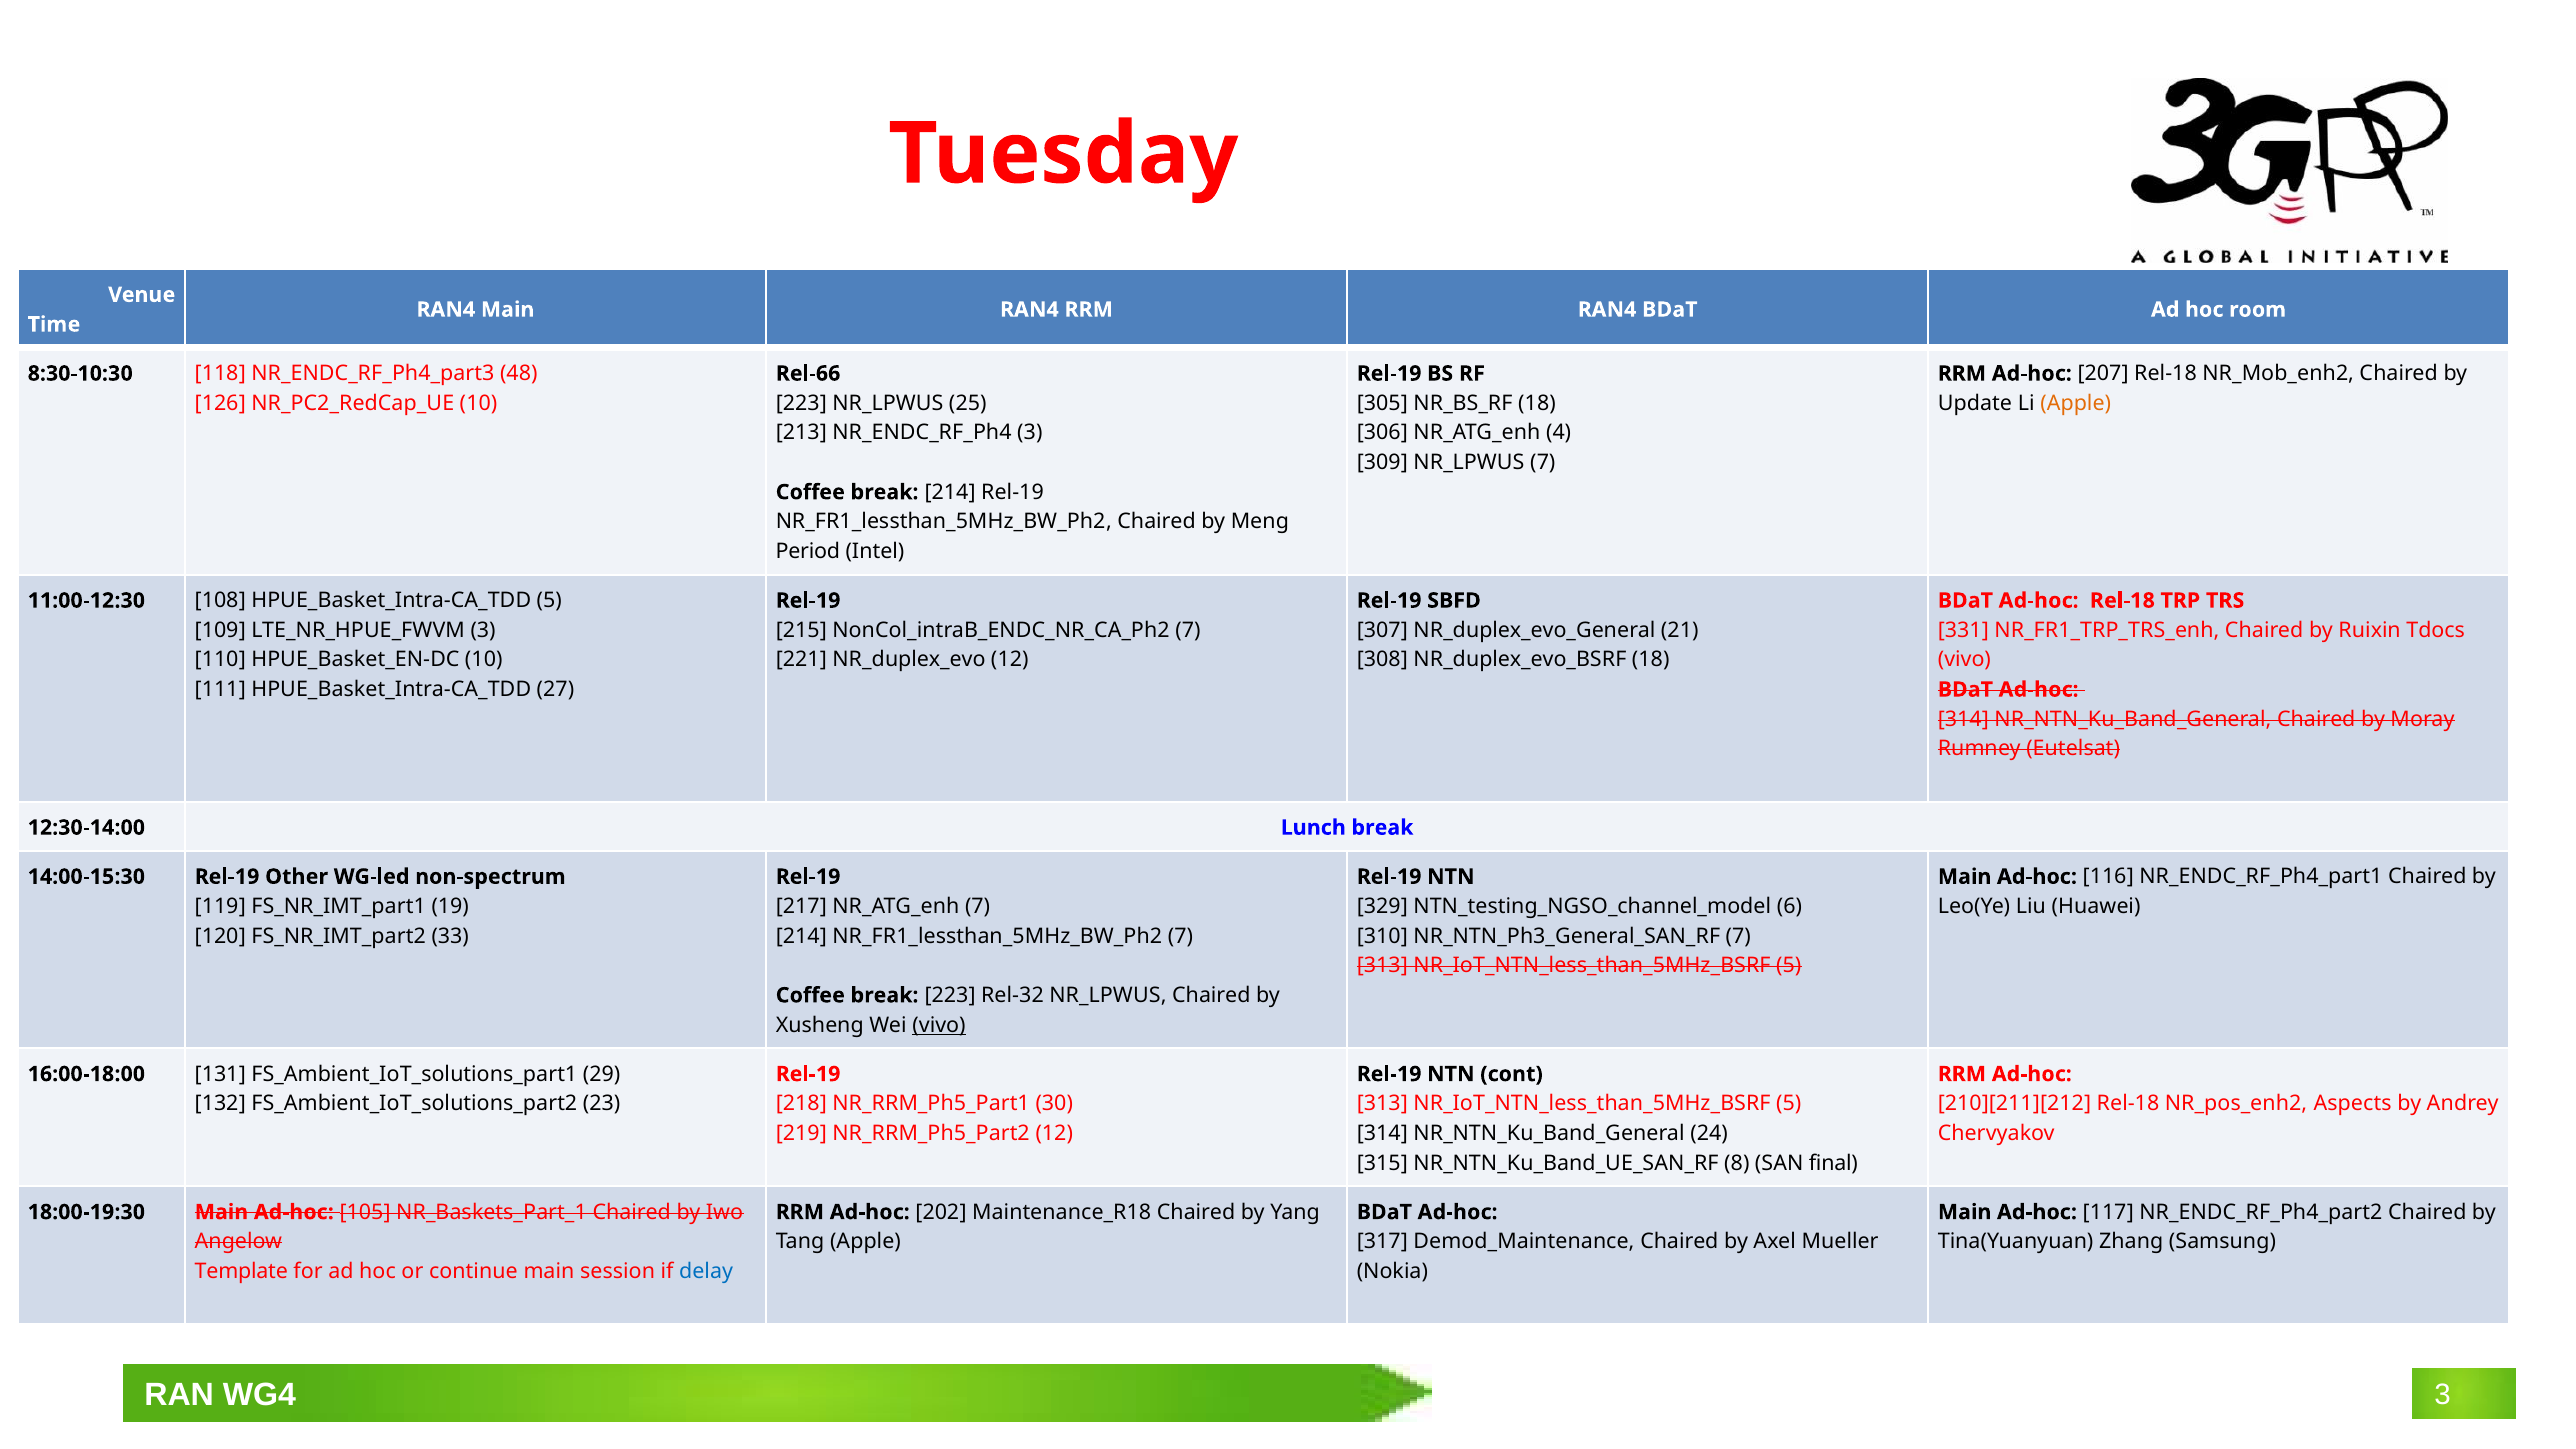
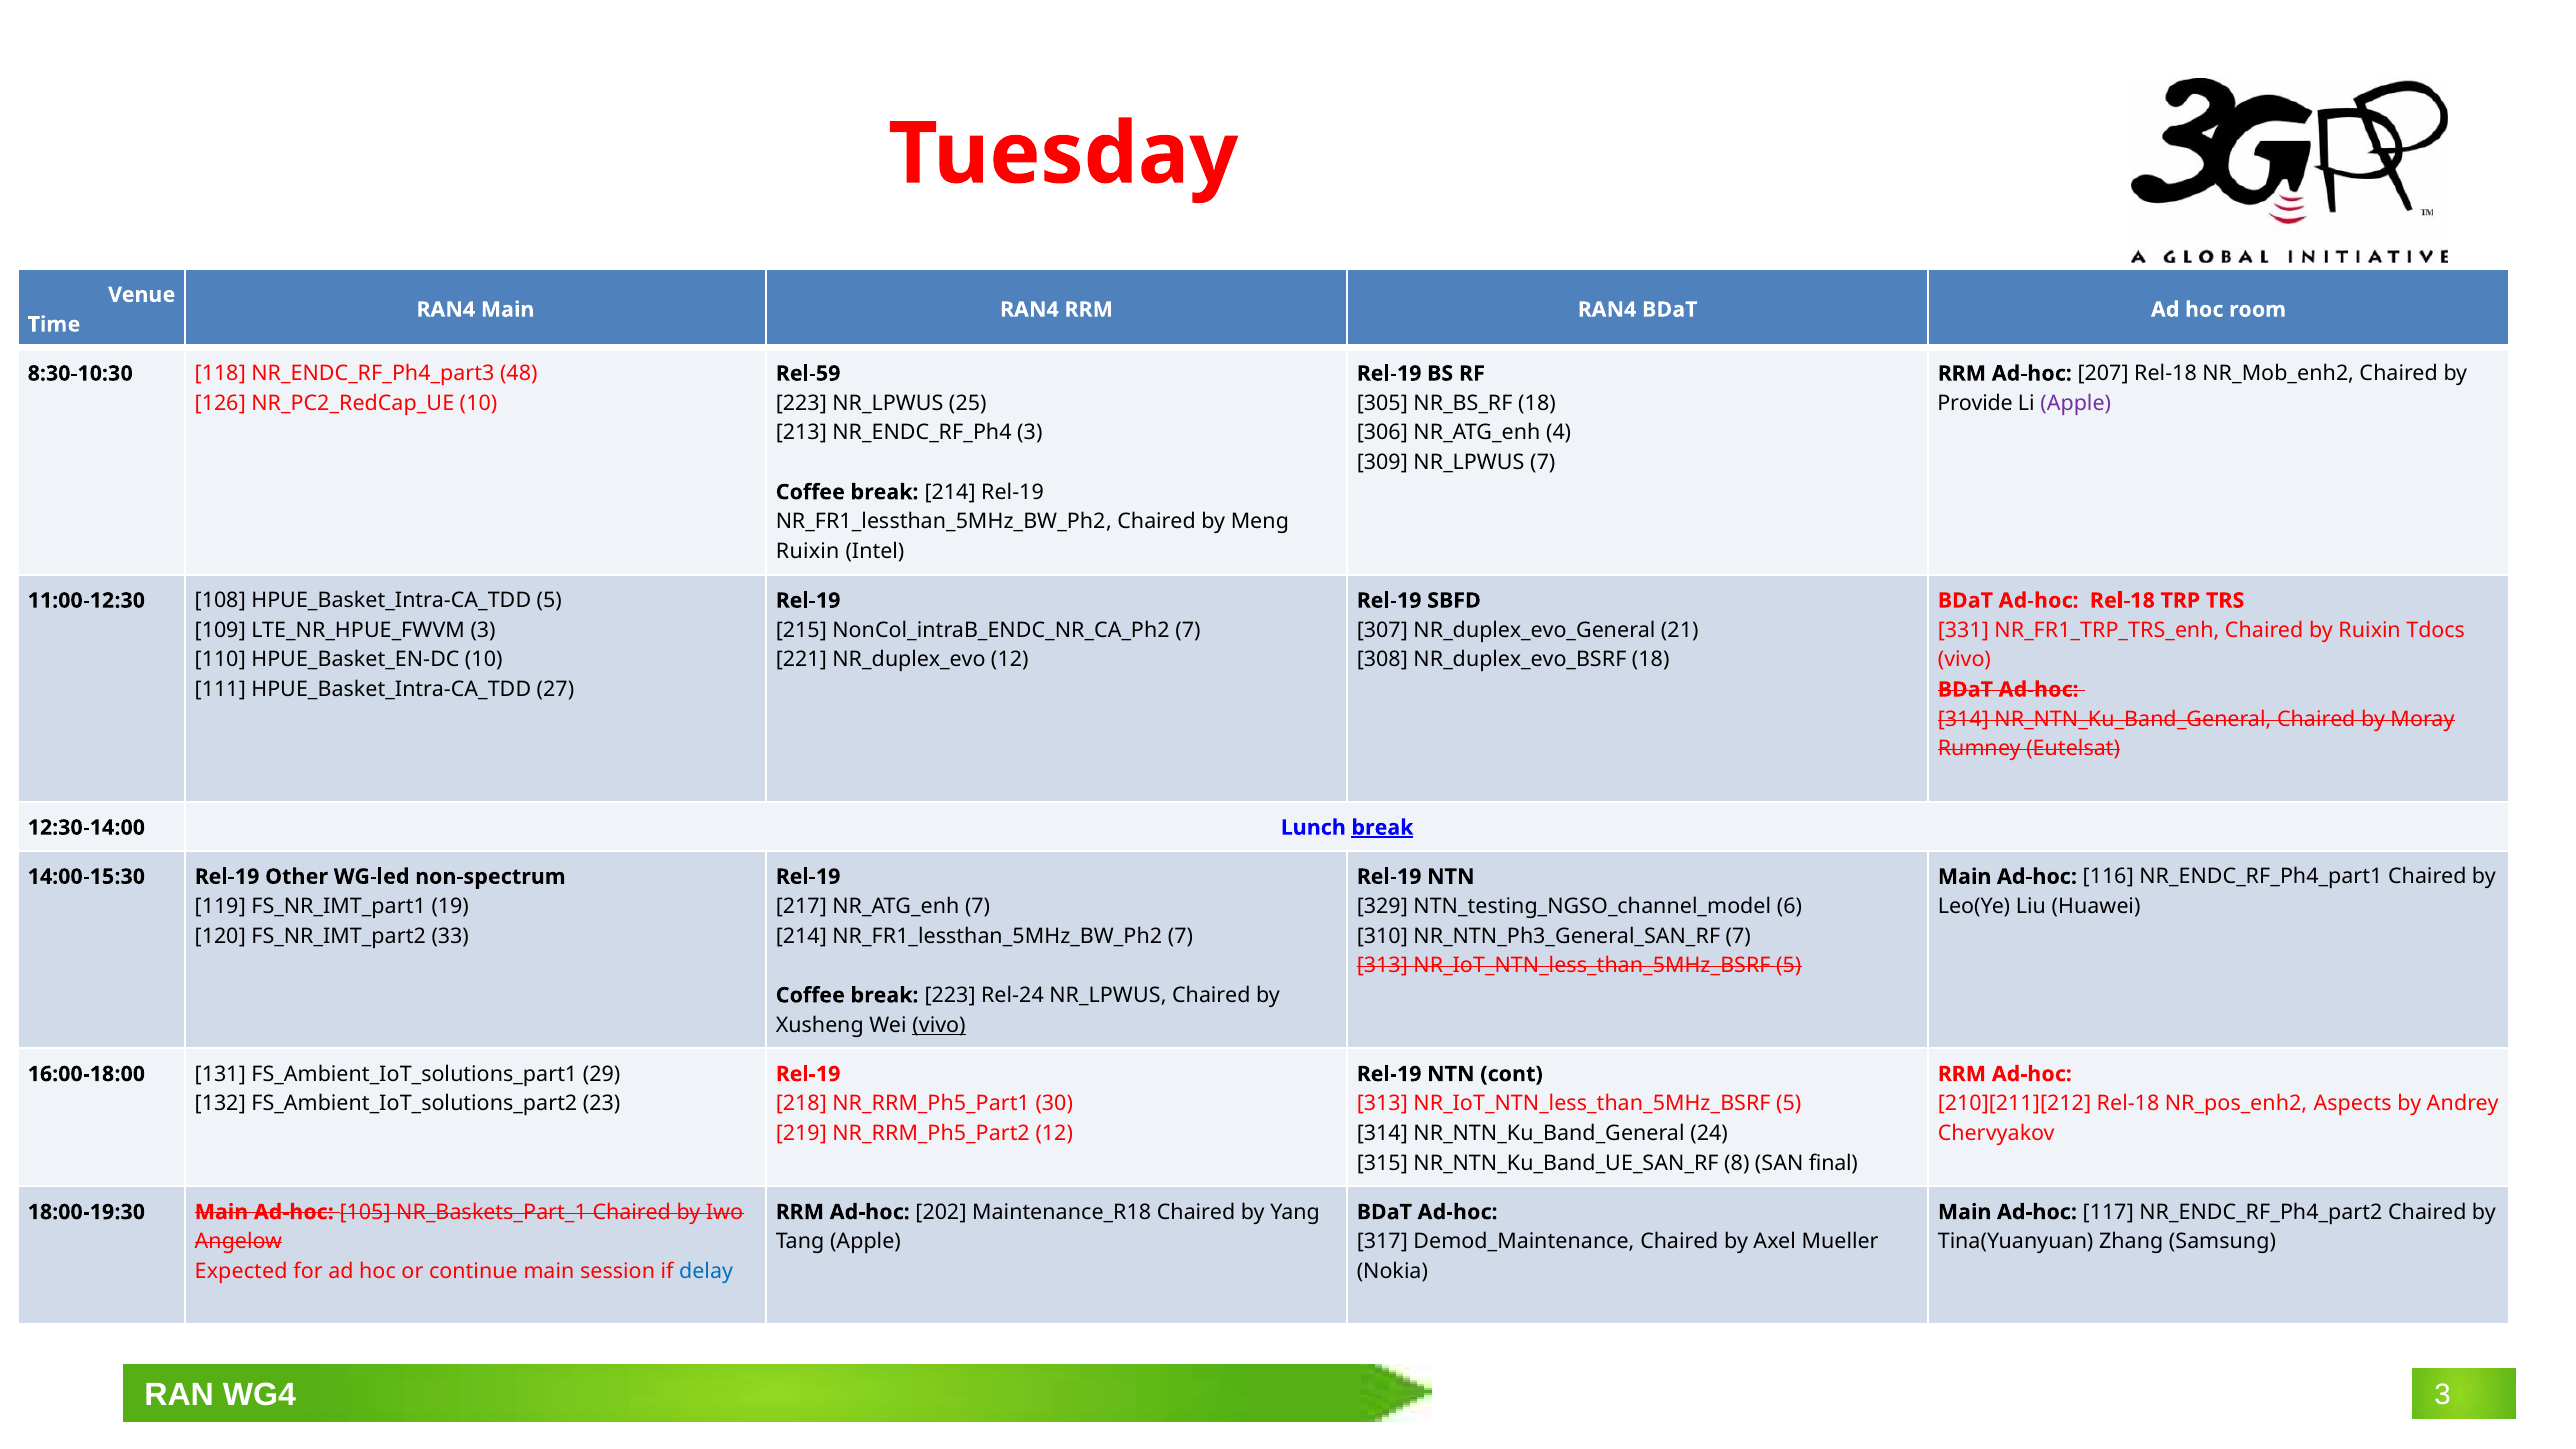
Rel-66: Rel-66 -> Rel-59
Update: Update -> Provide
Apple at (2076, 403) colour: orange -> purple
Period at (808, 552): Period -> Ruixin
break at (1382, 828) underline: none -> present
Rel-32: Rel-32 -> Rel-24
Template: Template -> Expected
